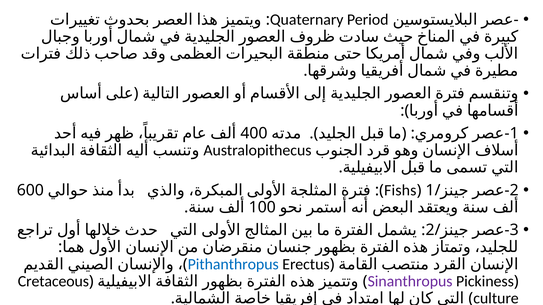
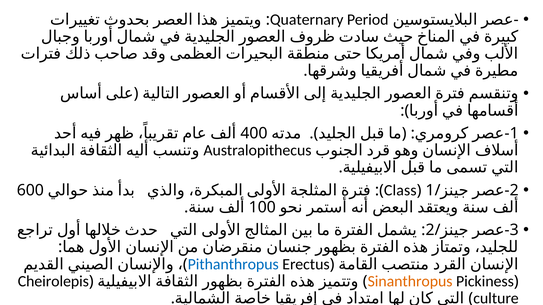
Fishs: Fishs -> Class
Cretaceous: Cretaceous -> Cheirolepis
Sinanthropus colour: purple -> orange
